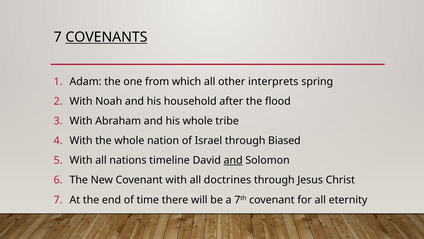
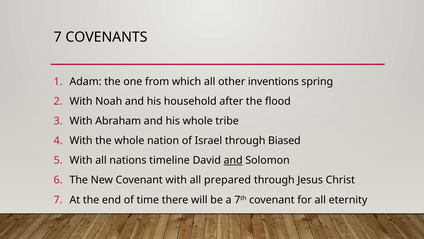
COVENANTS underline: present -> none
interprets: interprets -> inventions
doctrines: doctrines -> prepared
